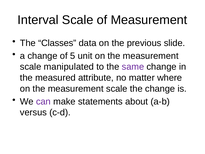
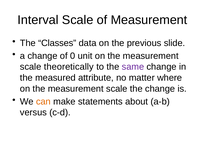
5: 5 -> 0
manipulated: manipulated -> theoretically
can colour: purple -> orange
